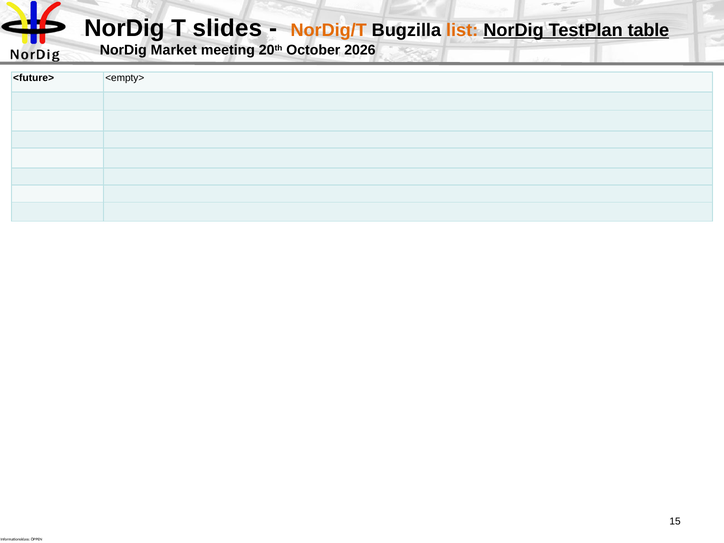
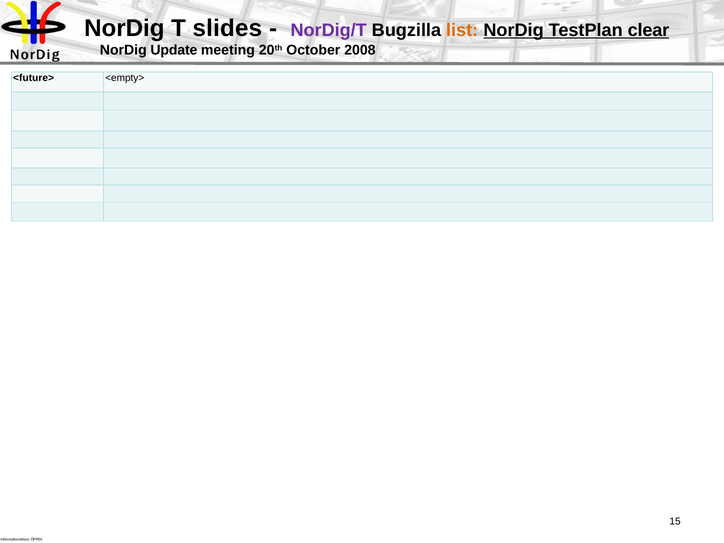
NorDig/T colour: orange -> purple
table: table -> clear
Market: Market -> Update
2026: 2026 -> 2008
